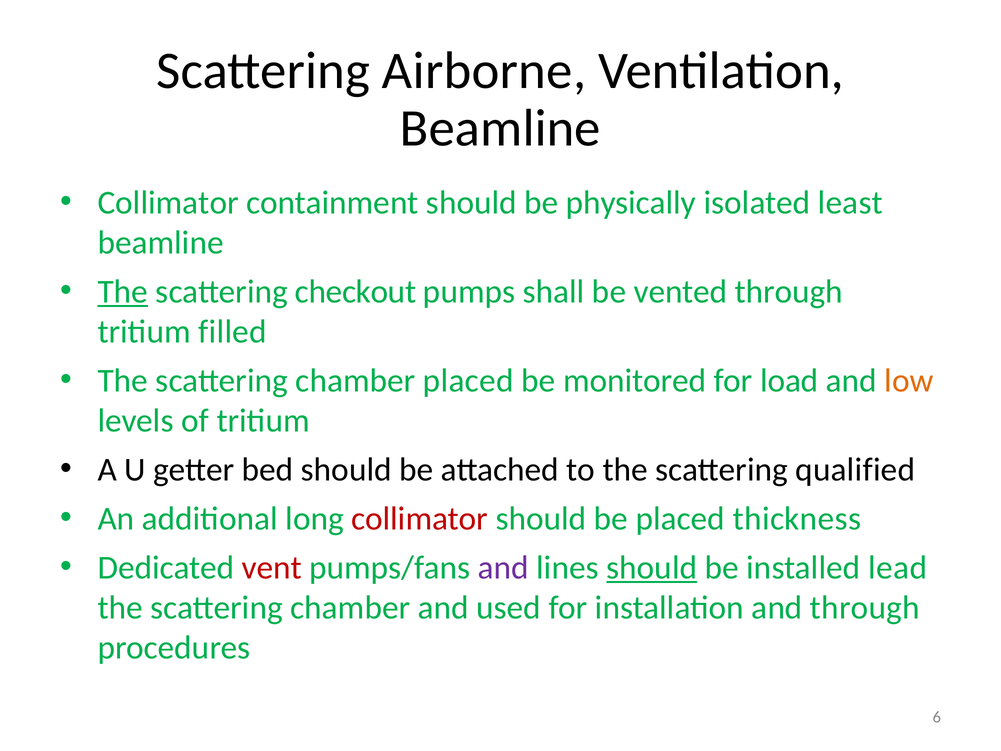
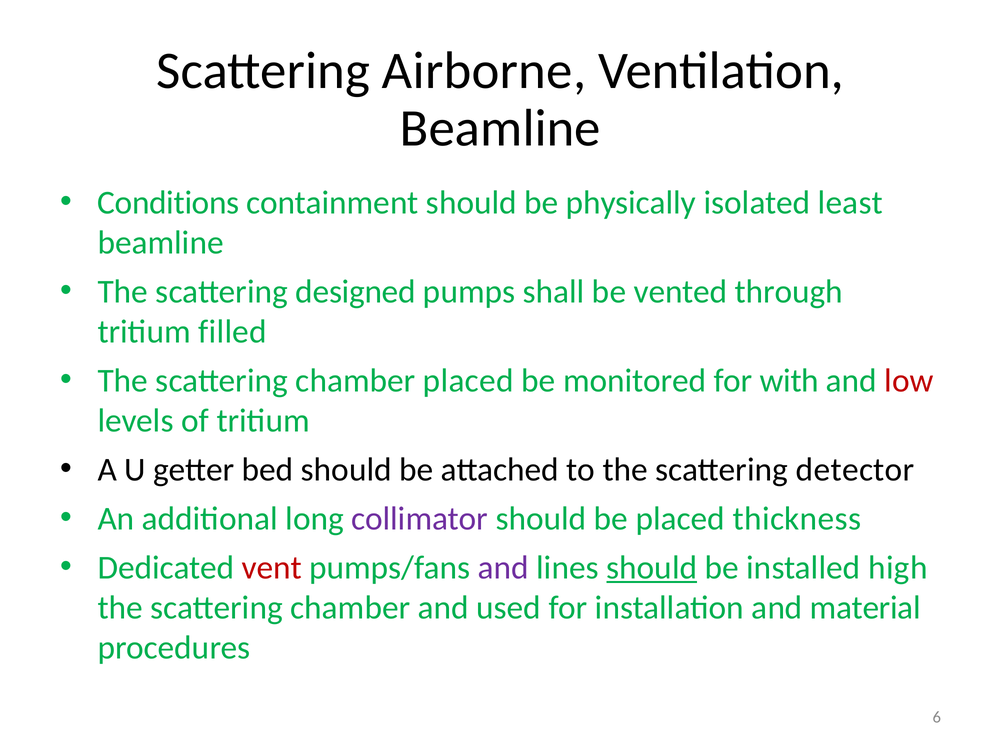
Collimator at (168, 203): Collimator -> Conditions
The at (123, 292) underline: present -> none
checkout: checkout -> designed
load: load -> with
low colour: orange -> red
qualified: qualified -> detector
collimator at (420, 518) colour: red -> purple
lead: lead -> high
and through: through -> material
